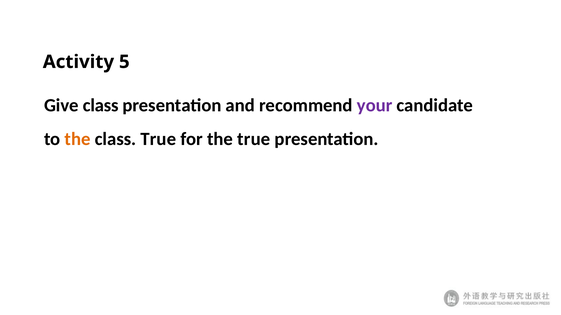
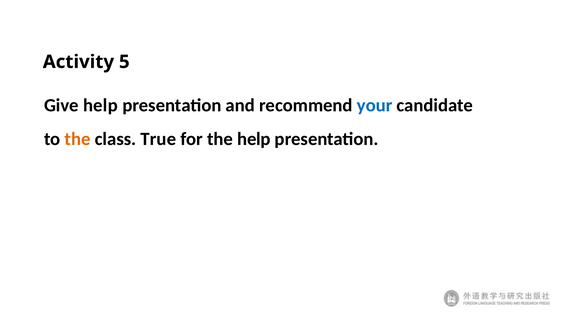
Give class: class -> help
your colour: purple -> blue
the true: true -> help
